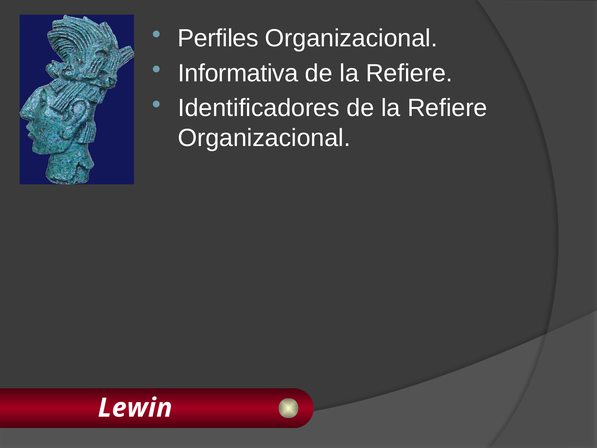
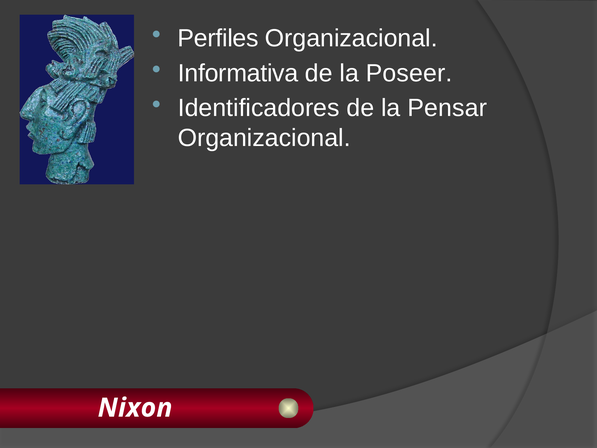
Refiere at (409, 73): Refiere -> Poseer
Identificadores de la Refiere: Refiere -> Pensar
Lewin: Lewin -> Nixon
